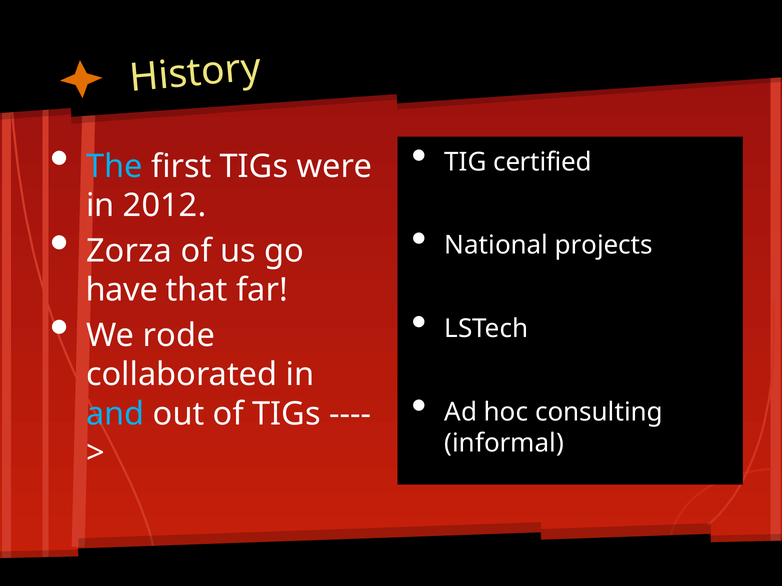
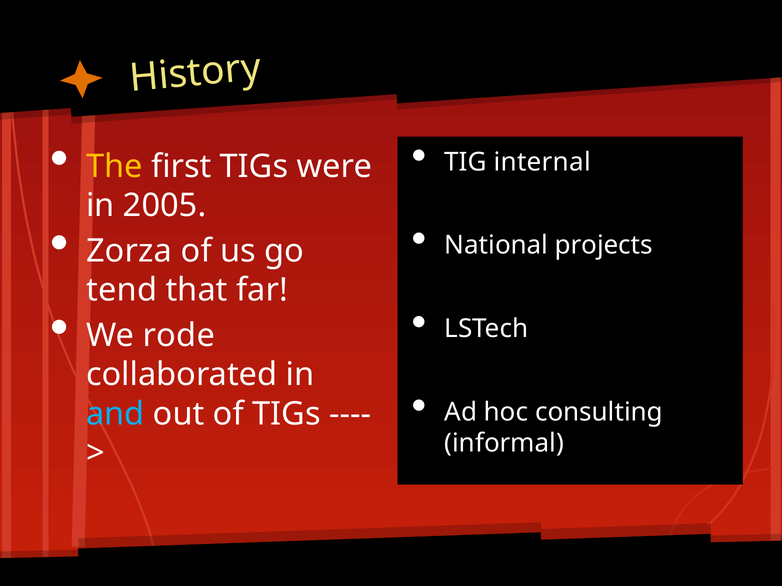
The colour: light blue -> yellow
certified: certified -> internal
2012: 2012 -> 2005
have: have -> tend
